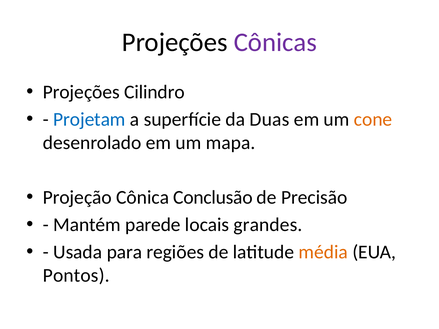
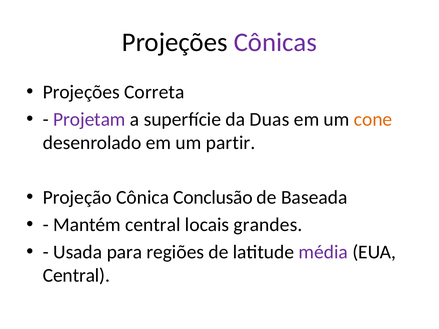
Cilindro: Cilindro -> Correta
Projetam colour: blue -> purple
mapa: mapa -> partir
Precisão: Precisão -> Baseada
Mantém parede: parede -> central
média colour: orange -> purple
Pontos at (76, 276): Pontos -> Central
